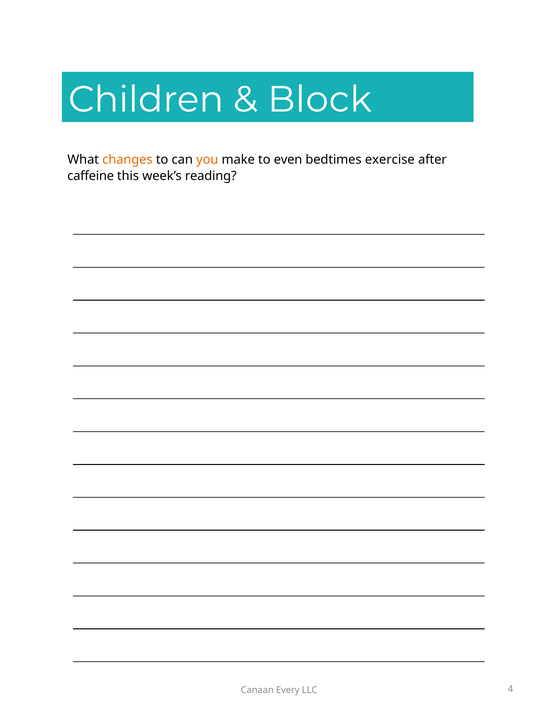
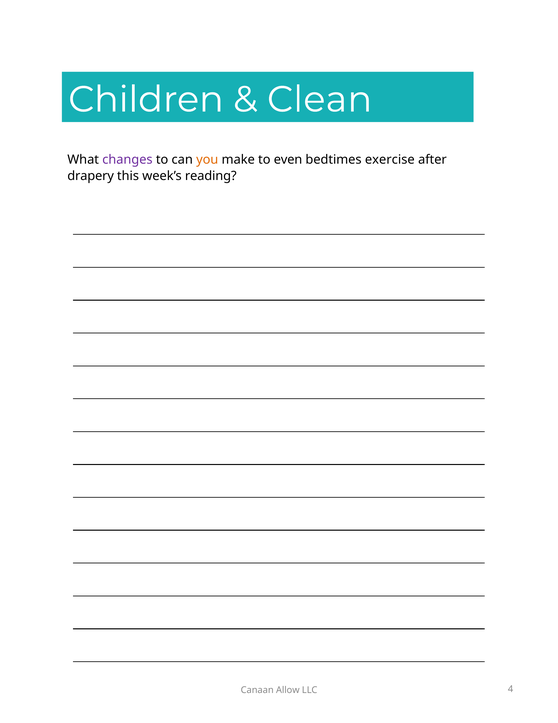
Block: Block -> Clean
changes colour: orange -> purple
caffeine: caffeine -> drapery
Every: Every -> Allow
